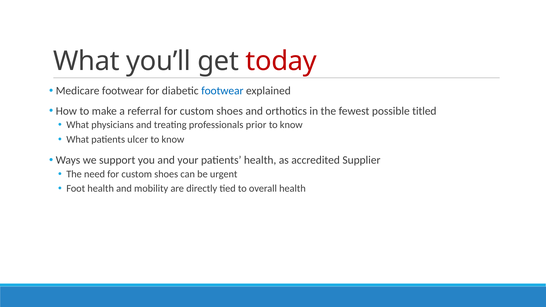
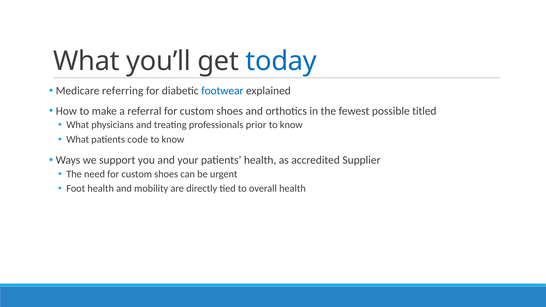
today colour: red -> blue
Medicare footwear: footwear -> referring
ulcer: ulcer -> code
